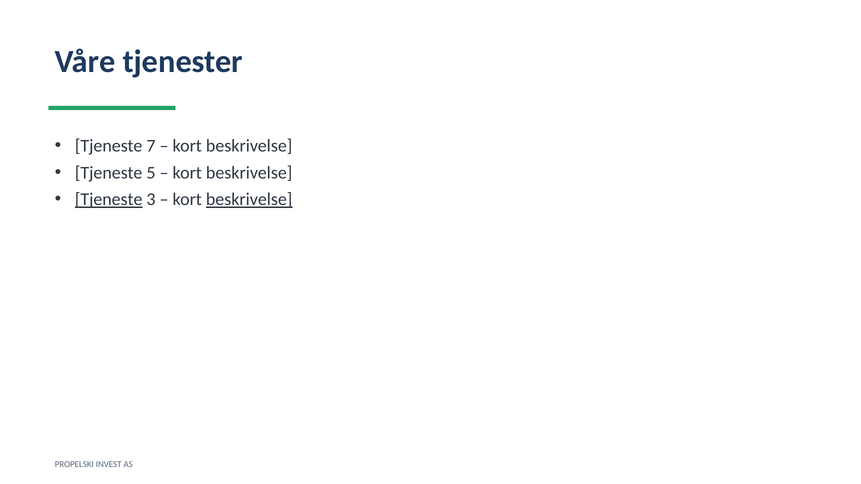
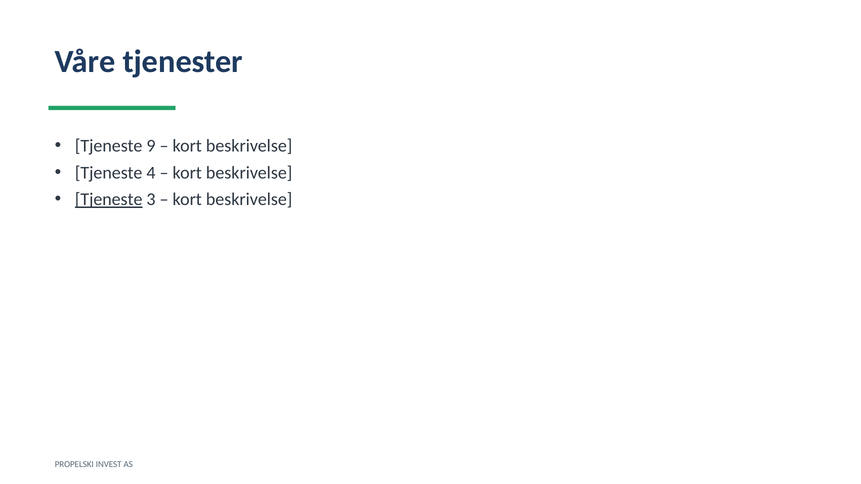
7: 7 -> 9
5: 5 -> 4
beskrivelse at (249, 200) underline: present -> none
